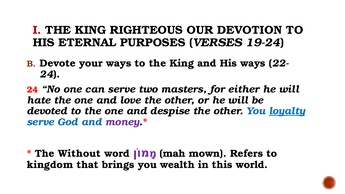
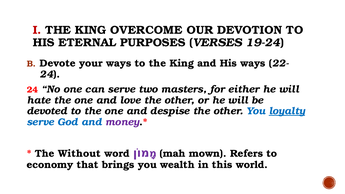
RIGHTEOUS: RIGHTEOUS -> OVERCOME
kingdom: kingdom -> economy
